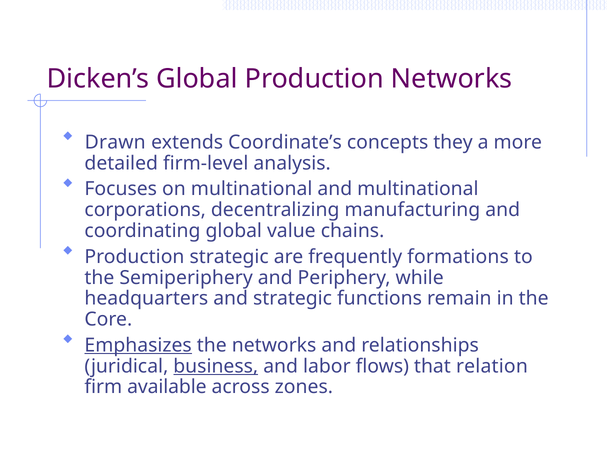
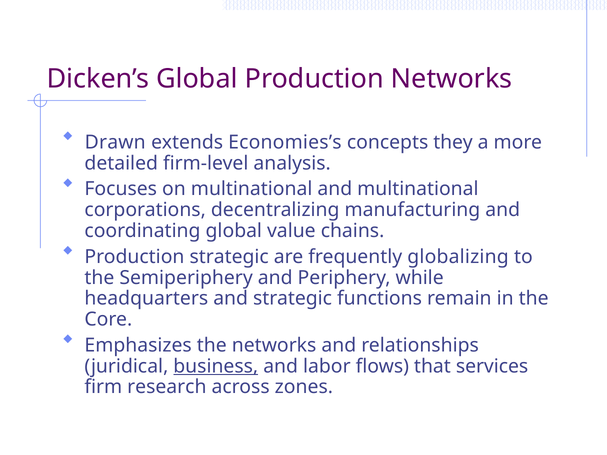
Coordinate’s: Coordinate’s -> Economies’s
formations: formations -> globalizing
Emphasizes underline: present -> none
relation: relation -> services
available: available -> research
